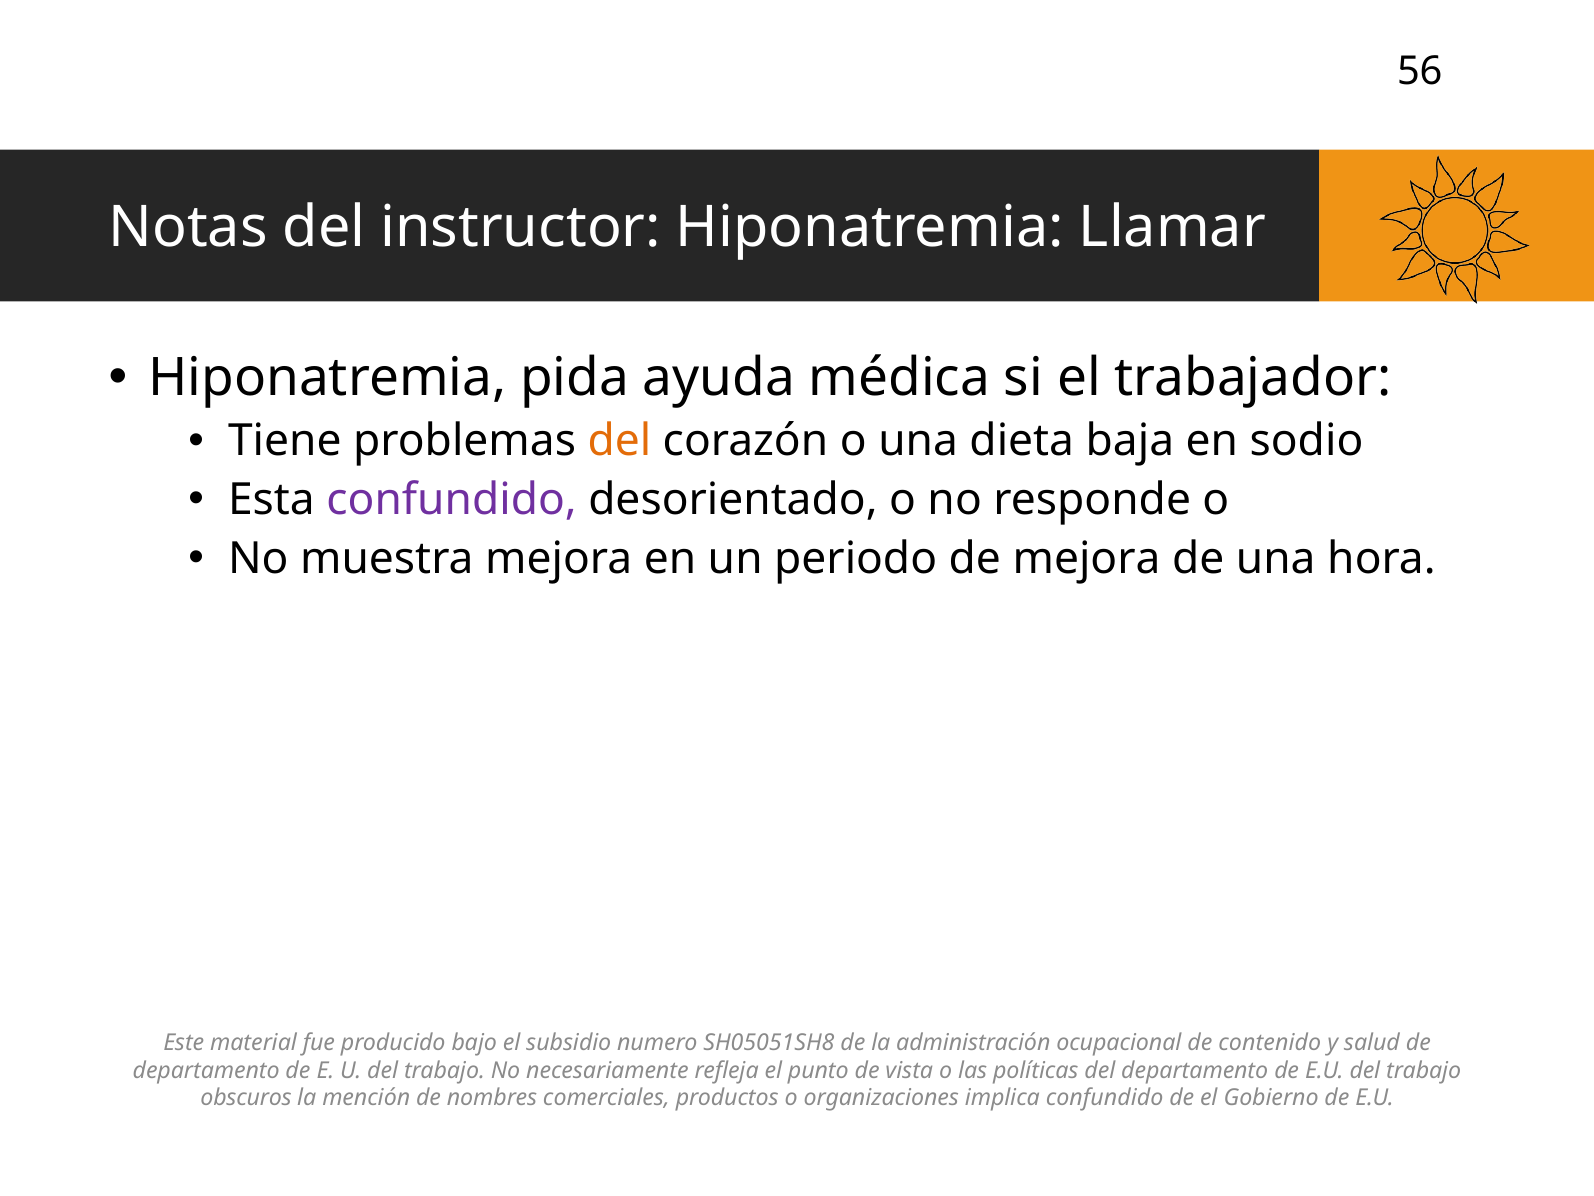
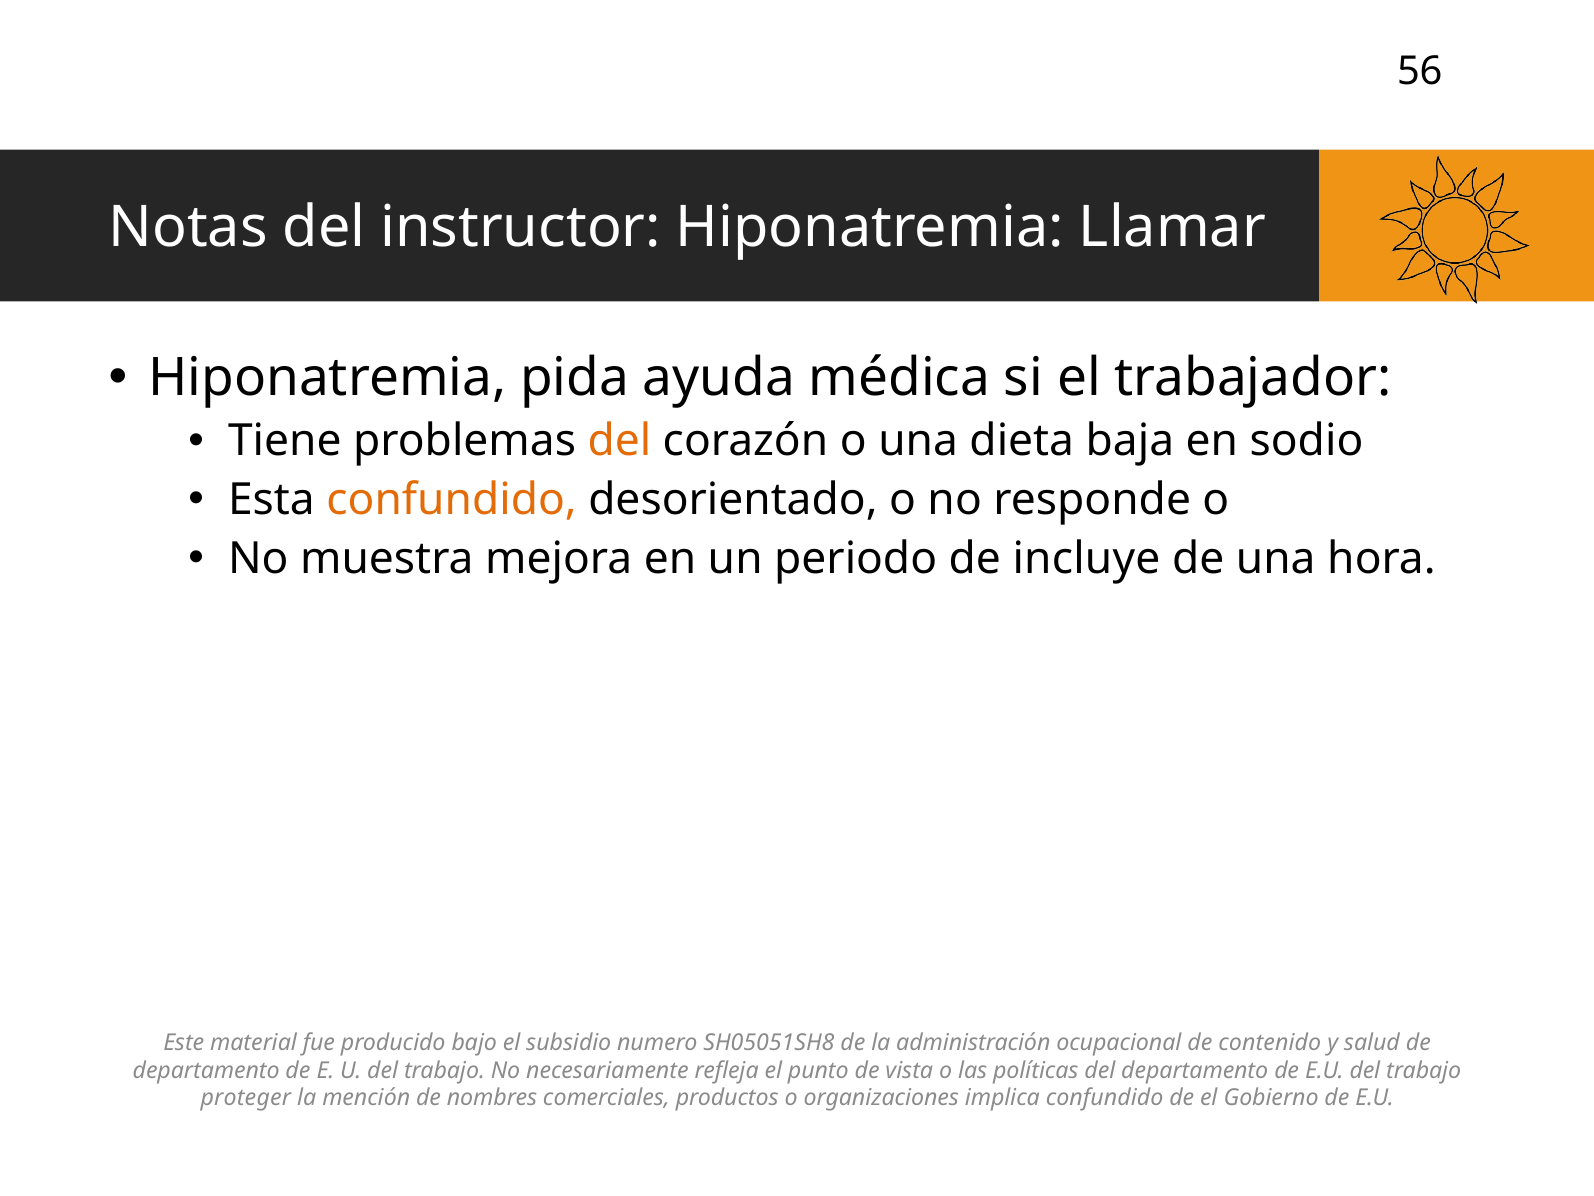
confundido at (452, 500) colour: purple -> orange
de mejora: mejora -> incluye
obscuros: obscuros -> proteger
